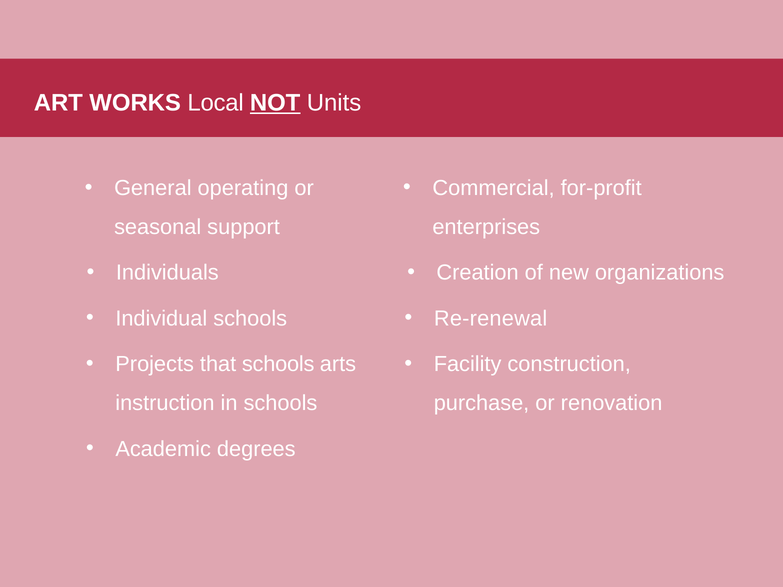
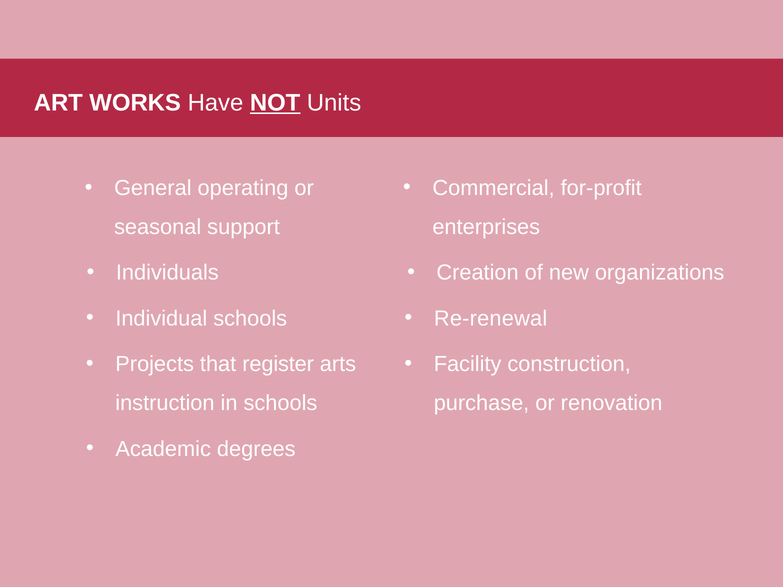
Local: Local -> Have
that schools: schools -> register
